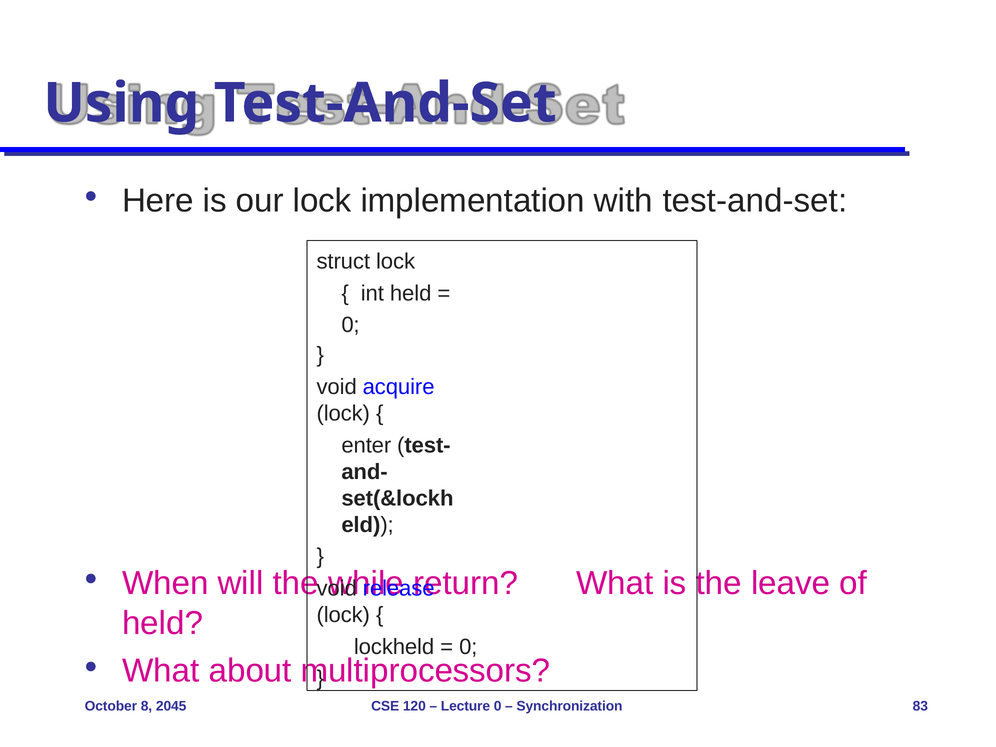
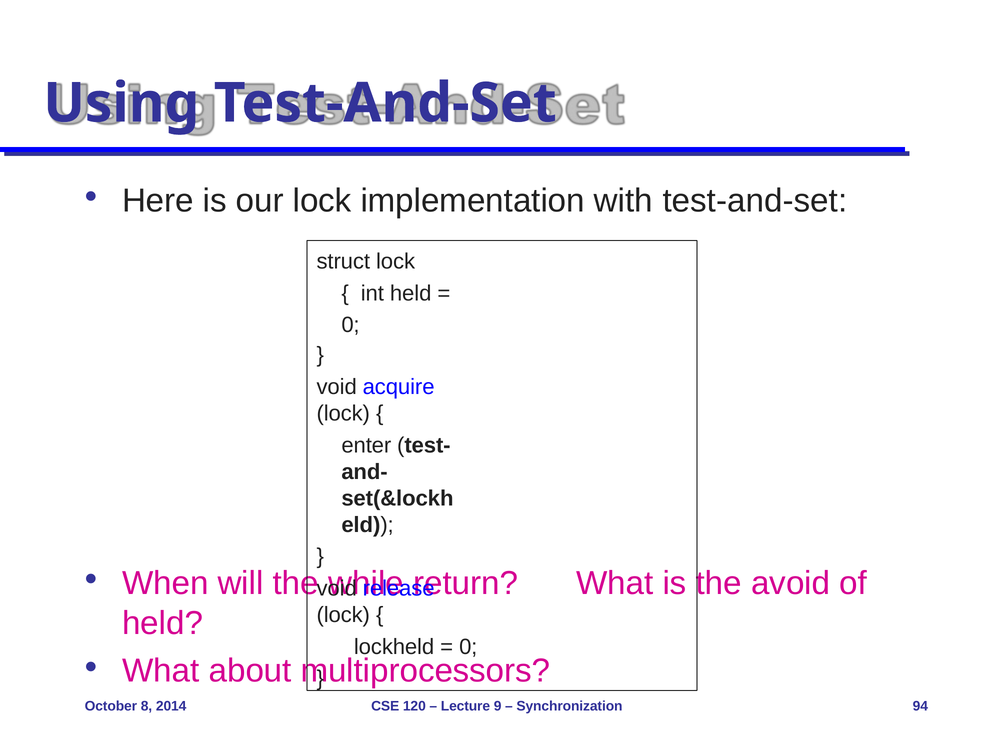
leave: leave -> avoid
2045: 2045 -> 2014
Lecture 0: 0 -> 9
83: 83 -> 94
